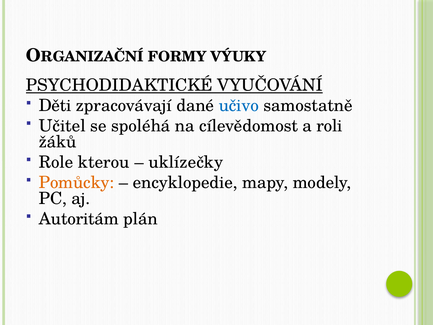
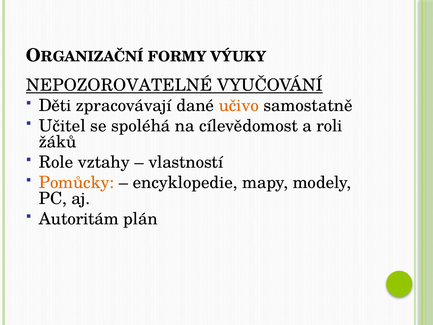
PSYCHODIDAKTICKÉ: PSYCHODIDAKTICKÉ -> NEPOZOROVATELNÉ
učivo colour: blue -> orange
kterou: kterou -> vztahy
uklízečky: uklízečky -> vlastností
